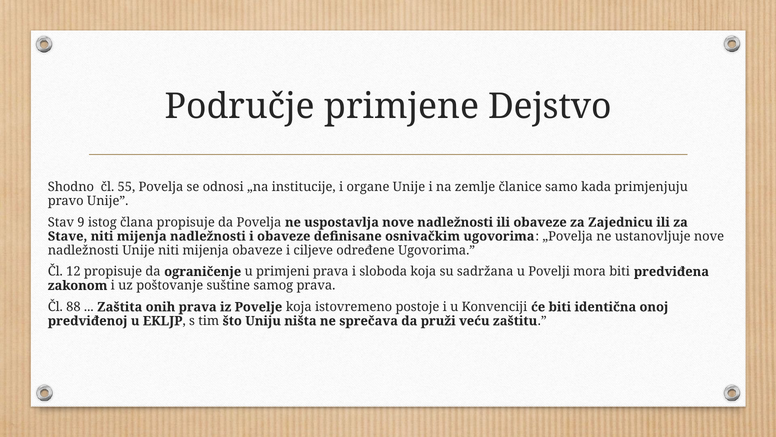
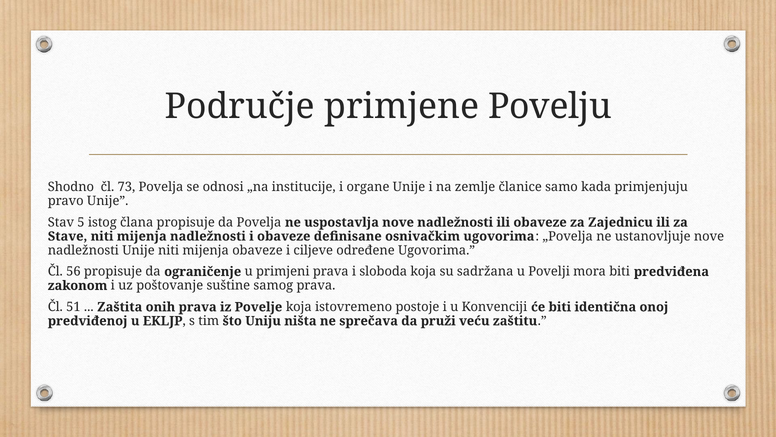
Dejstvo: Dejstvo -> Povelju
55: 55 -> 73
9: 9 -> 5
12: 12 -> 56
88: 88 -> 51
